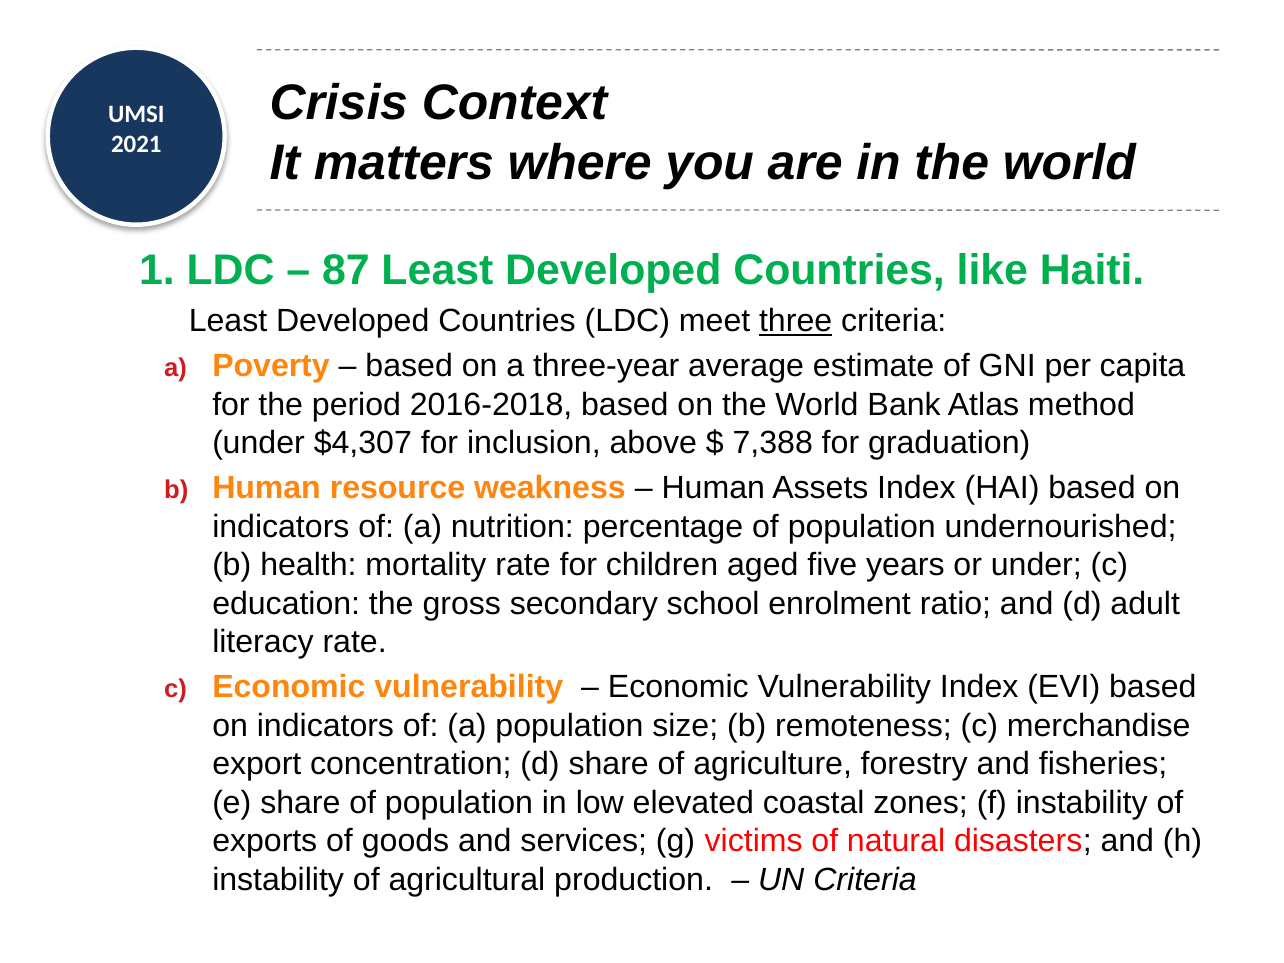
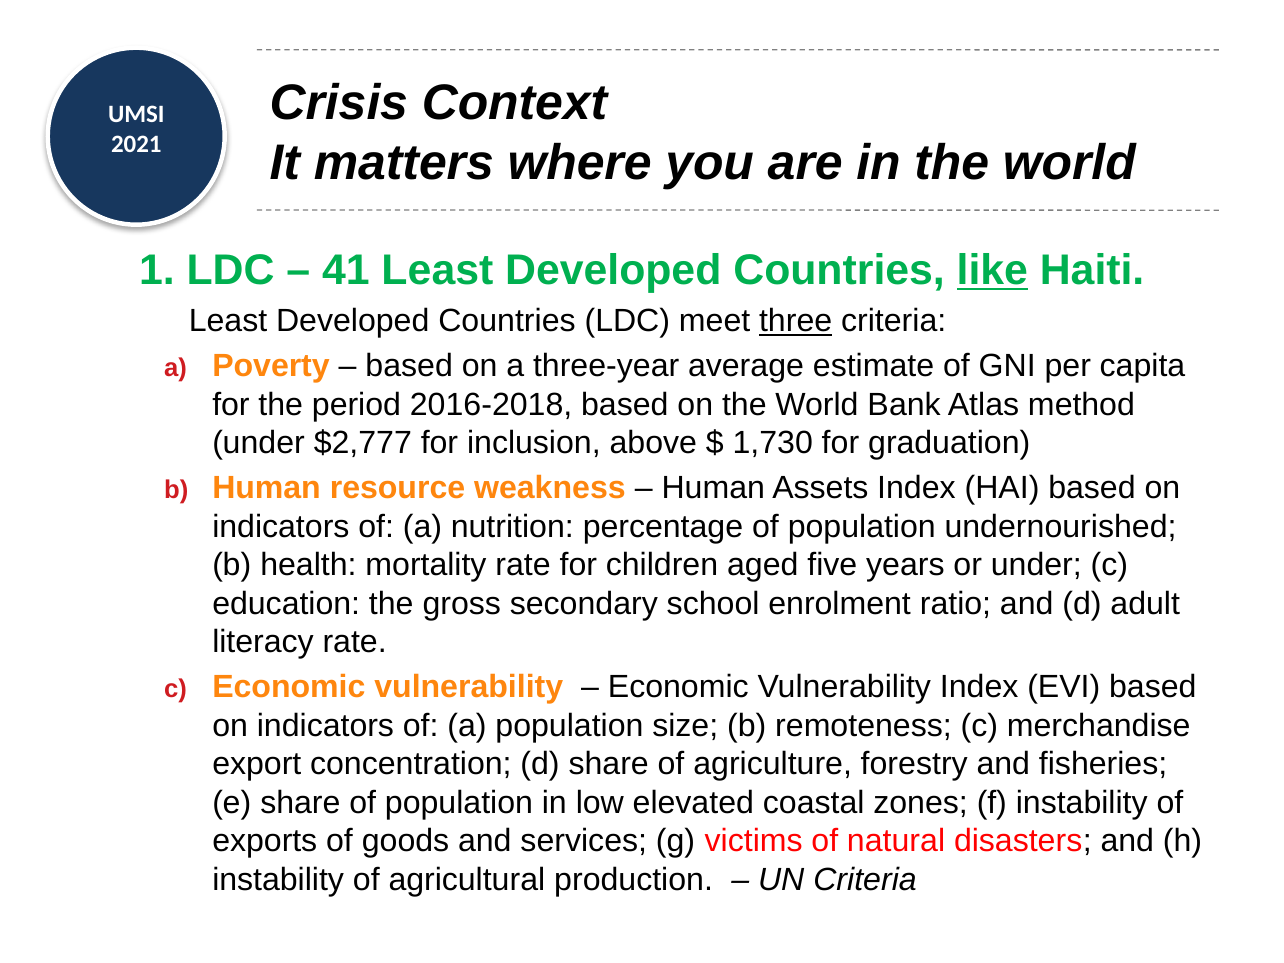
87: 87 -> 41
like underline: none -> present
$4,307: $4,307 -> $2,777
7,388: 7,388 -> 1,730
